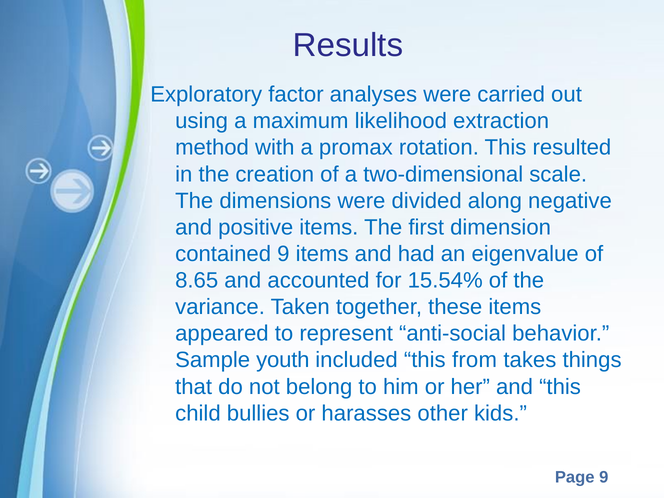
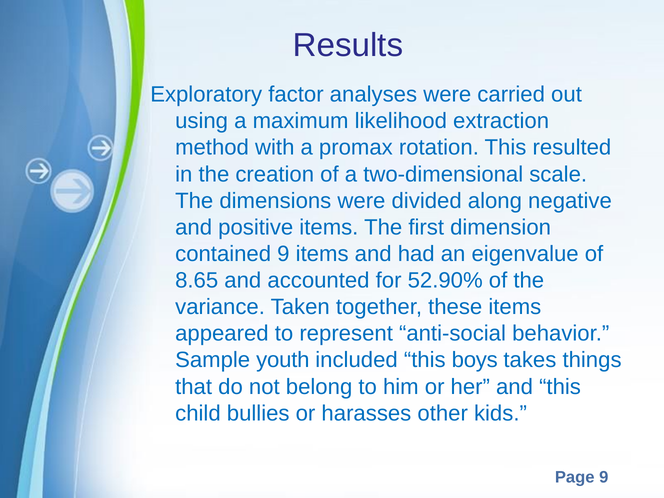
15.54%: 15.54% -> 52.90%
from: from -> boys
